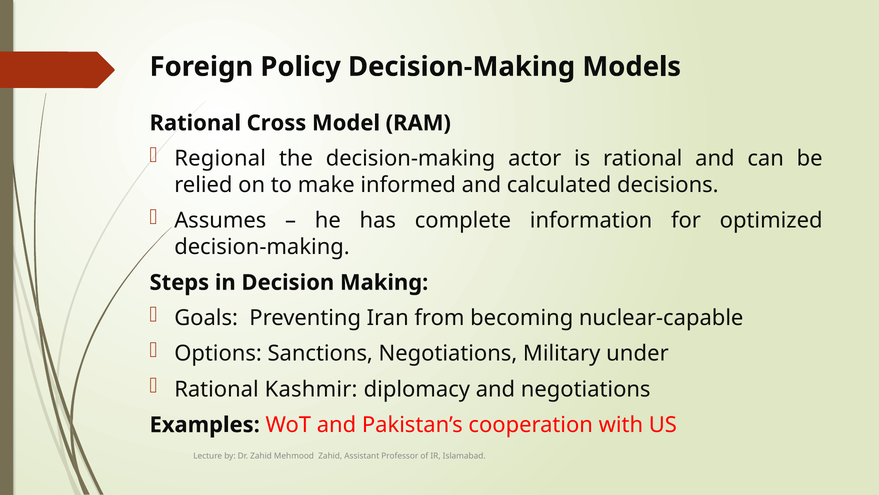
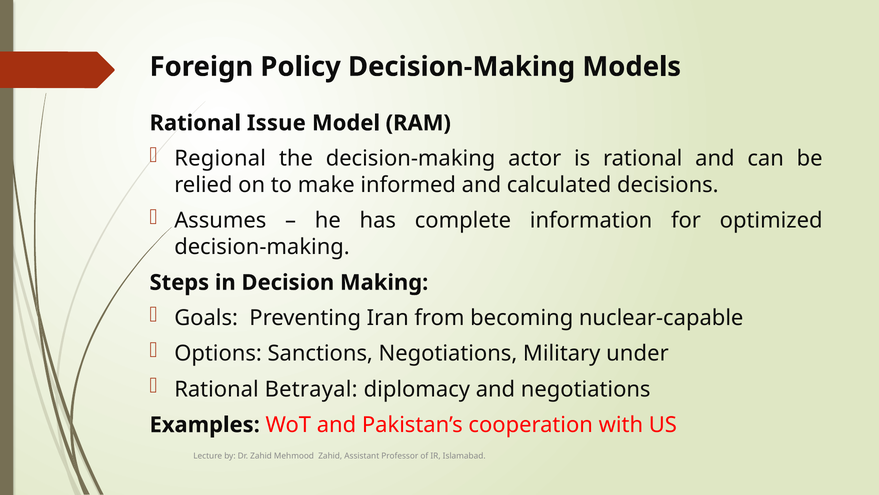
Cross: Cross -> Issue
Kashmir: Kashmir -> Betrayal
